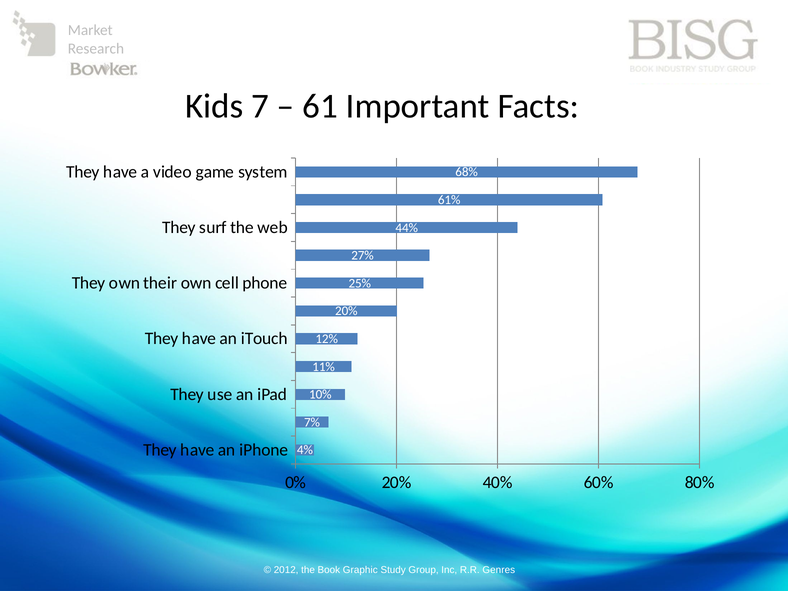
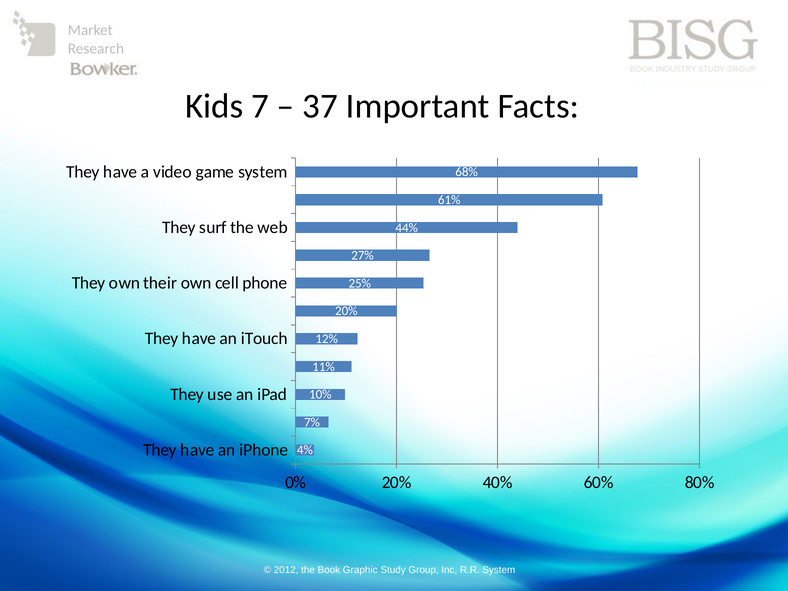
61: 61 -> 37
R.R Genres: Genres -> System
